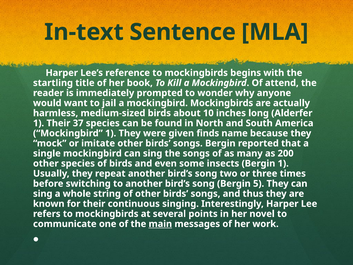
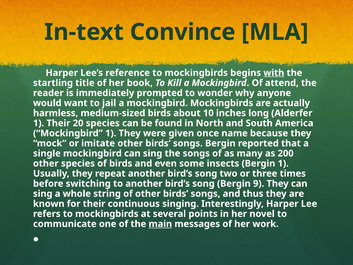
Sentence: Sentence -> Convince
with underline: none -> present
37: 37 -> 20
finds: finds -> once
5: 5 -> 9
